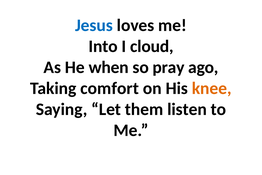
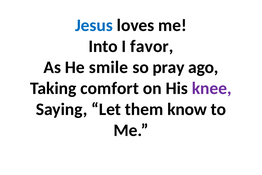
cloud: cloud -> favor
when: when -> smile
knee colour: orange -> purple
listen: listen -> know
